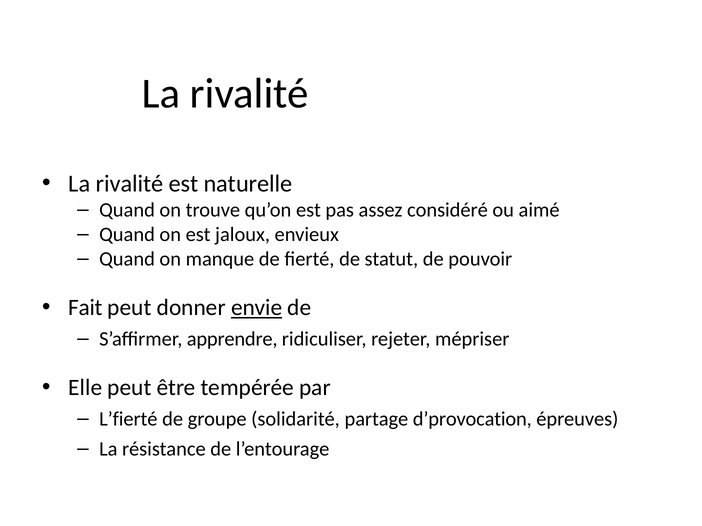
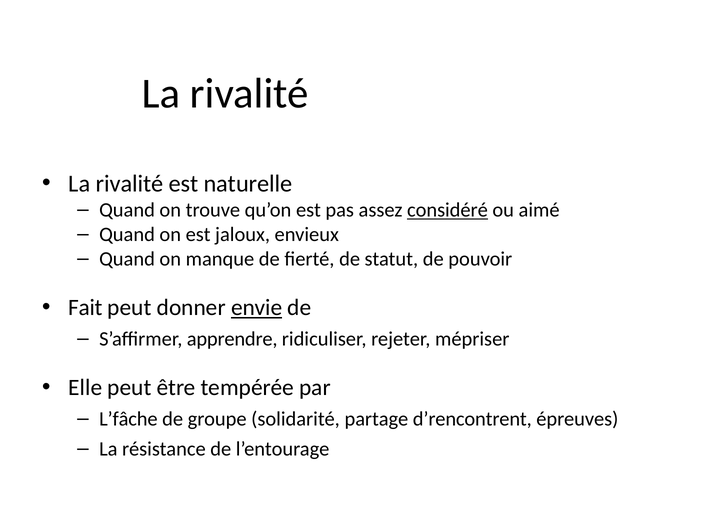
considéré underline: none -> present
L’fierté: L’fierté -> L’fâche
d’provocation: d’provocation -> d’rencontrent
